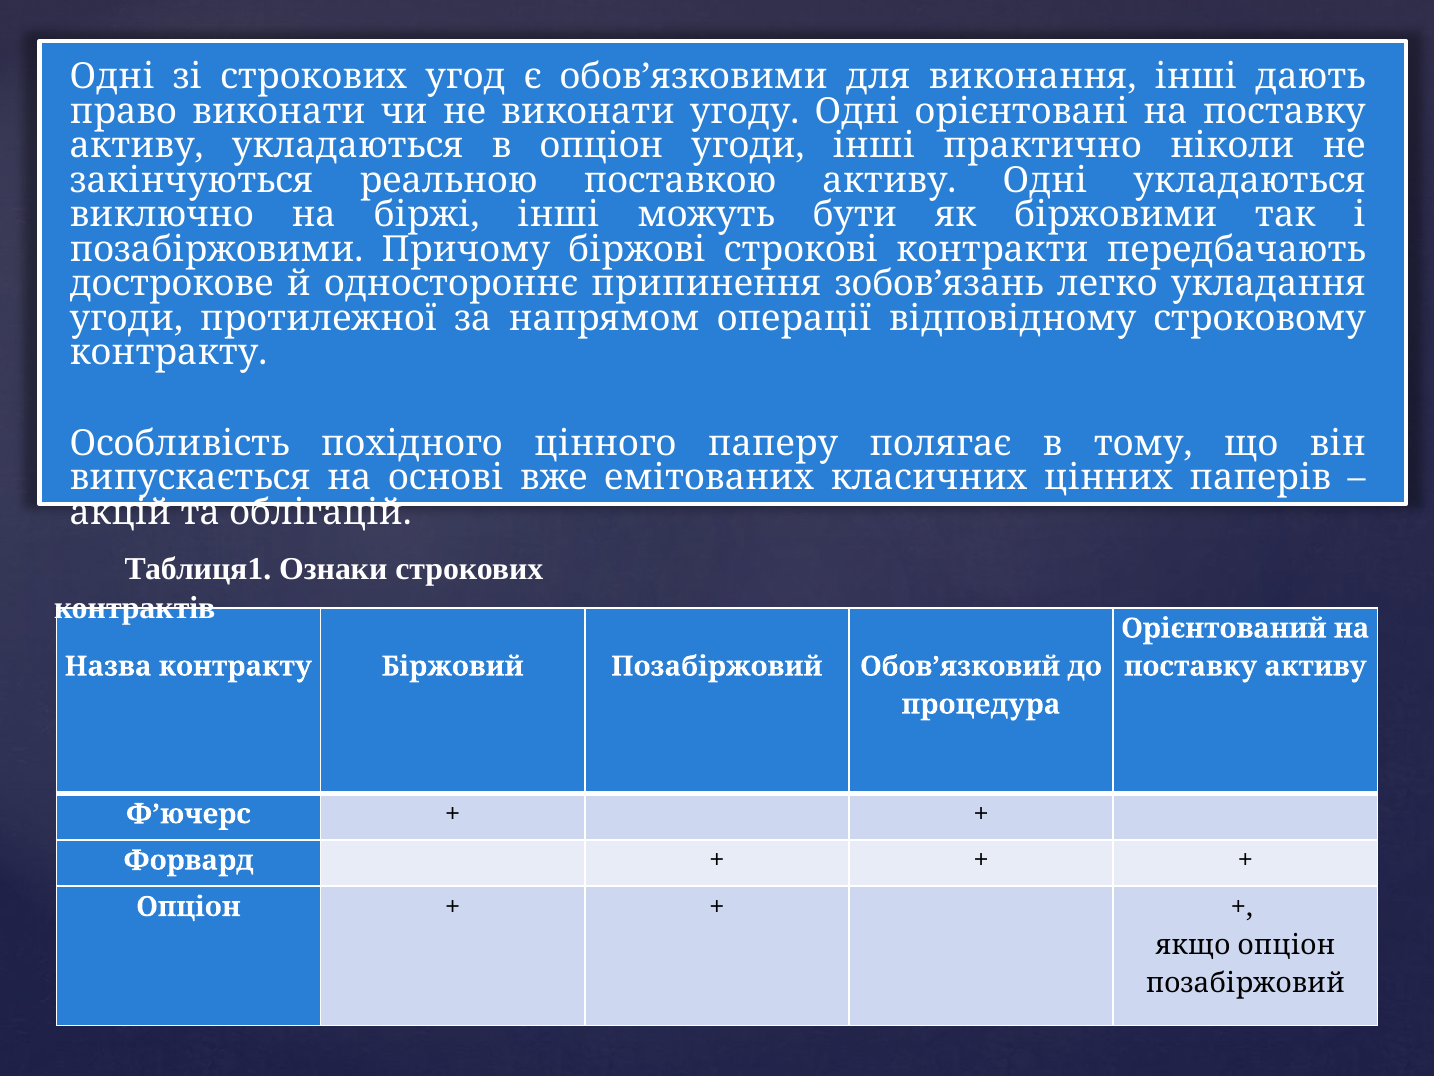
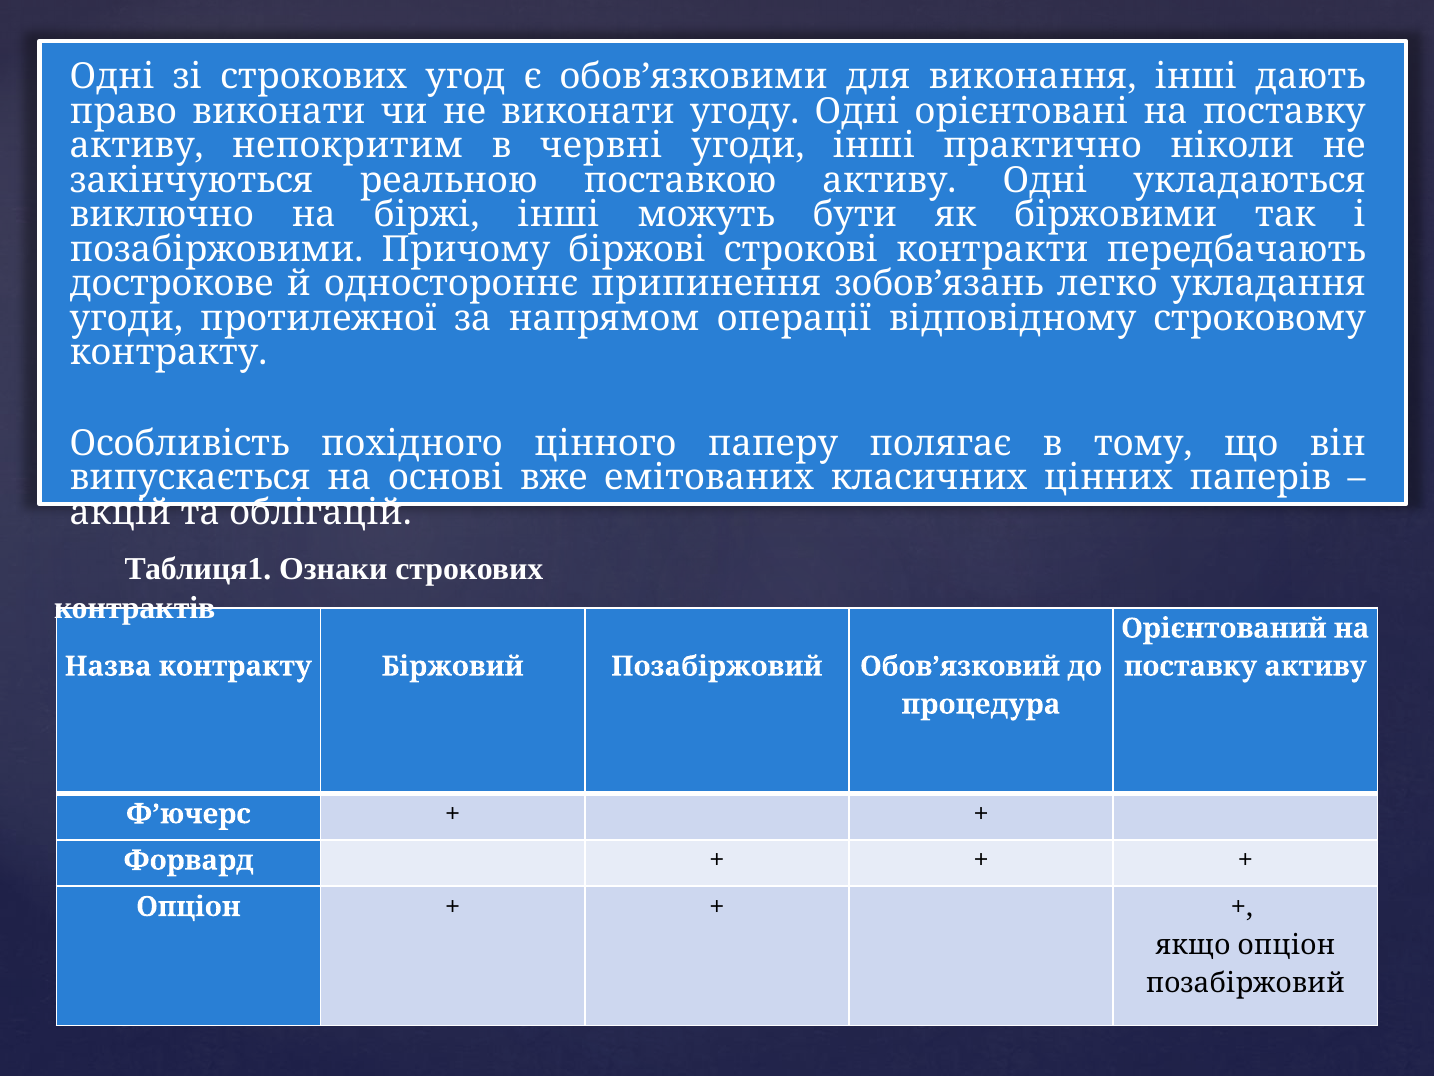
активу укладаються: укладаються -> непокритим
в опціон: опціон -> червні
